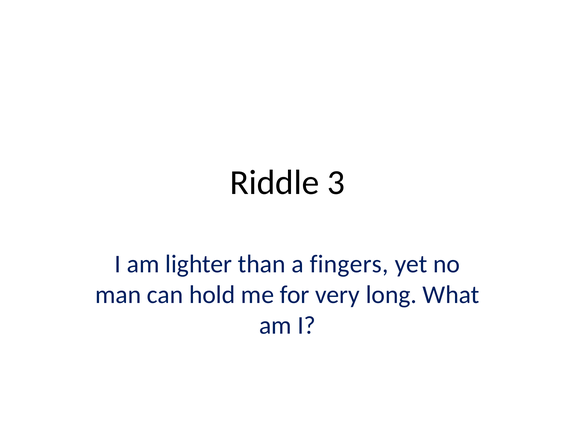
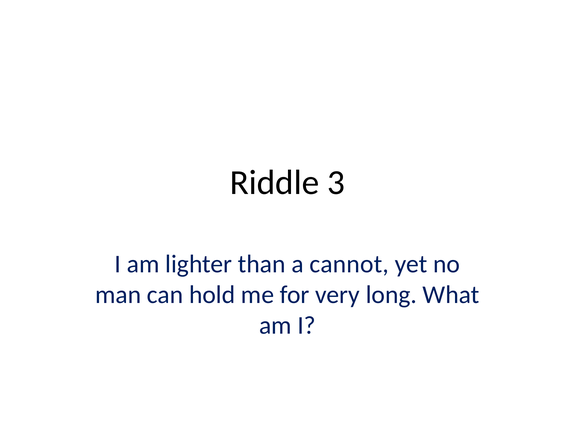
fingers: fingers -> cannot
